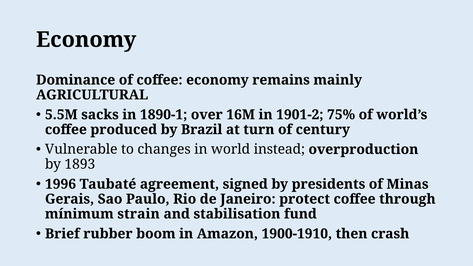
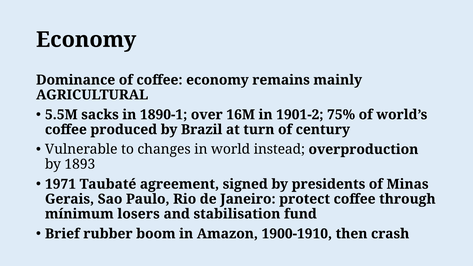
1996: 1996 -> 1971
strain: strain -> losers
